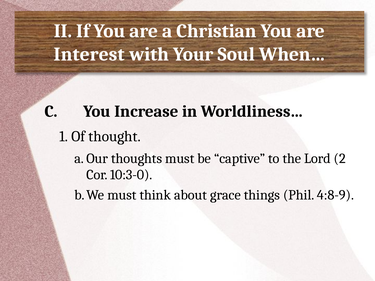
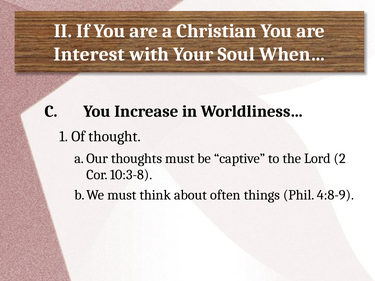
10:3-0: 10:3-0 -> 10:3-8
grace: grace -> often
